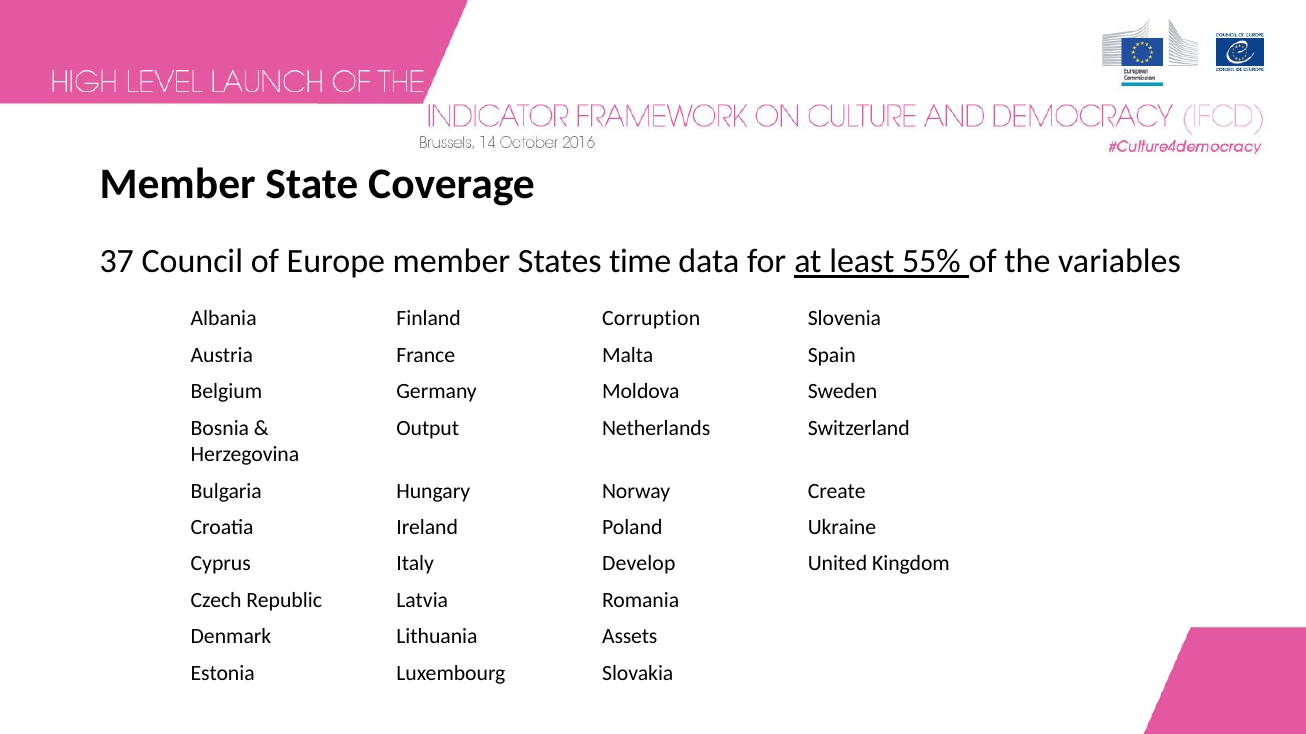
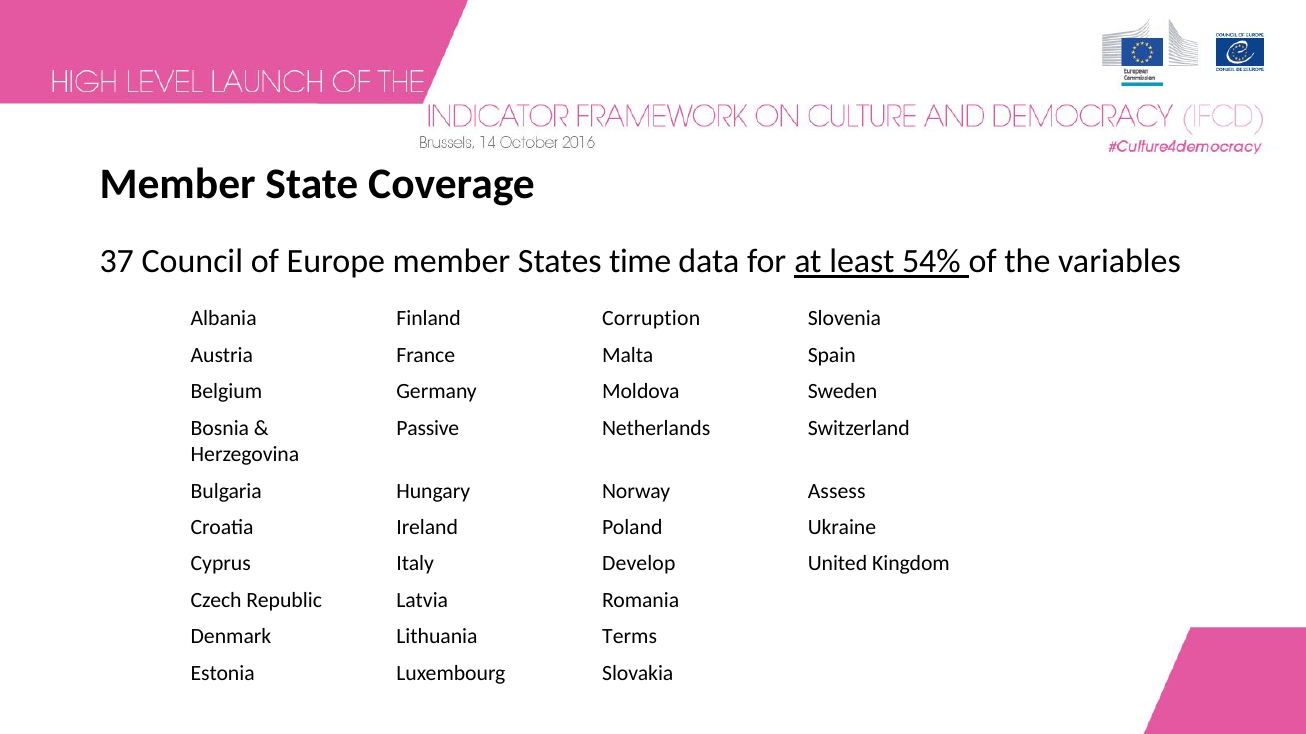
55%: 55% -> 54%
Output: Output -> Passive
Create: Create -> Assess
Assets: Assets -> Terms
